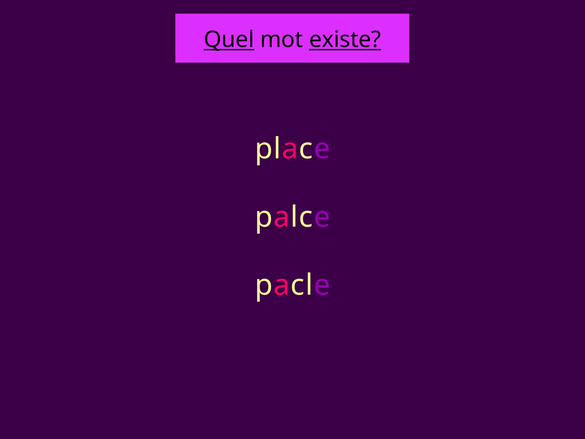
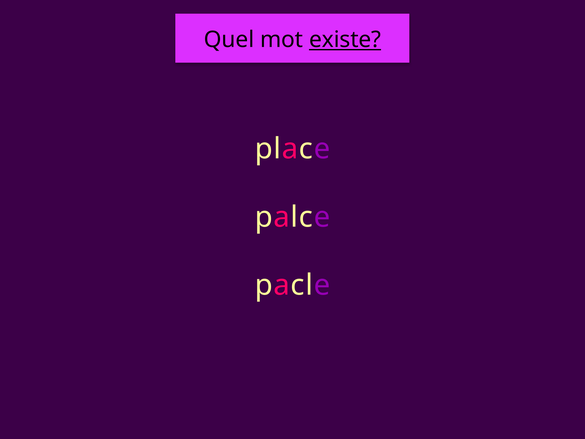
Quel underline: present -> none
